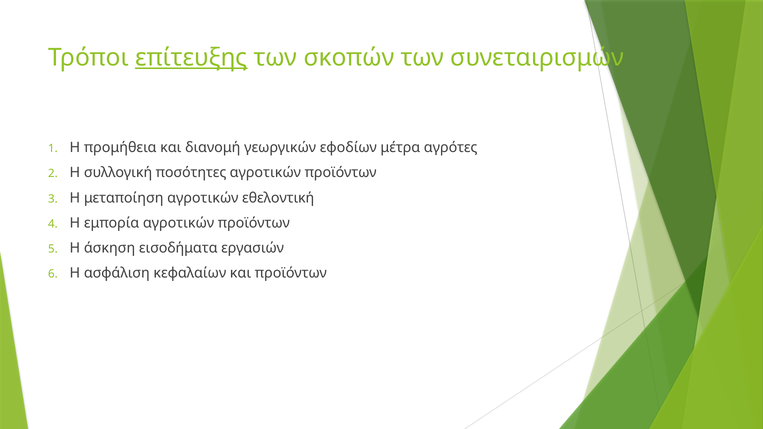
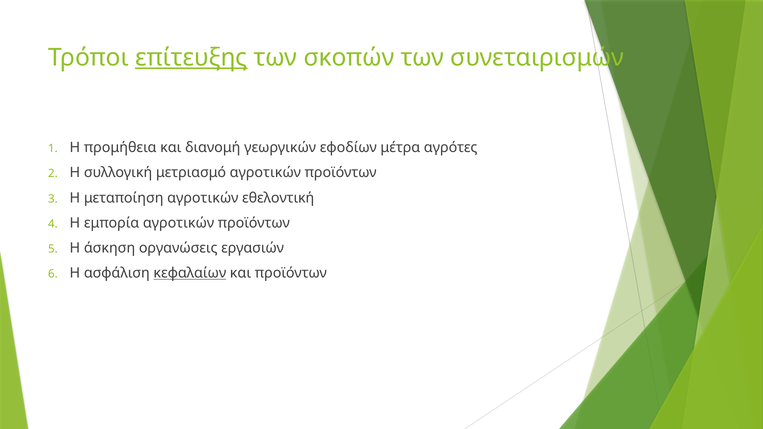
ποσότητες: ποσότητες -> μετριασμό
εισοδήματα: εισοδήματα -> οργανώσεις
κεφαλαίων underline: none -> present
